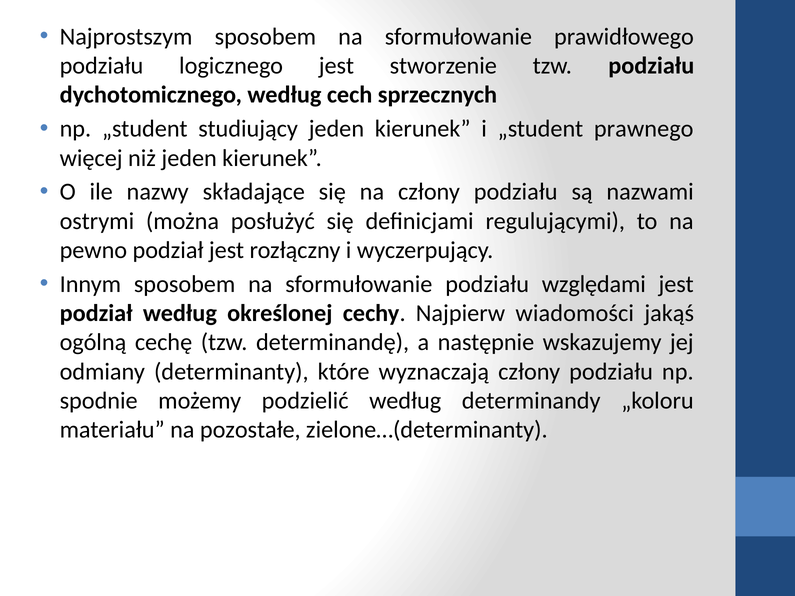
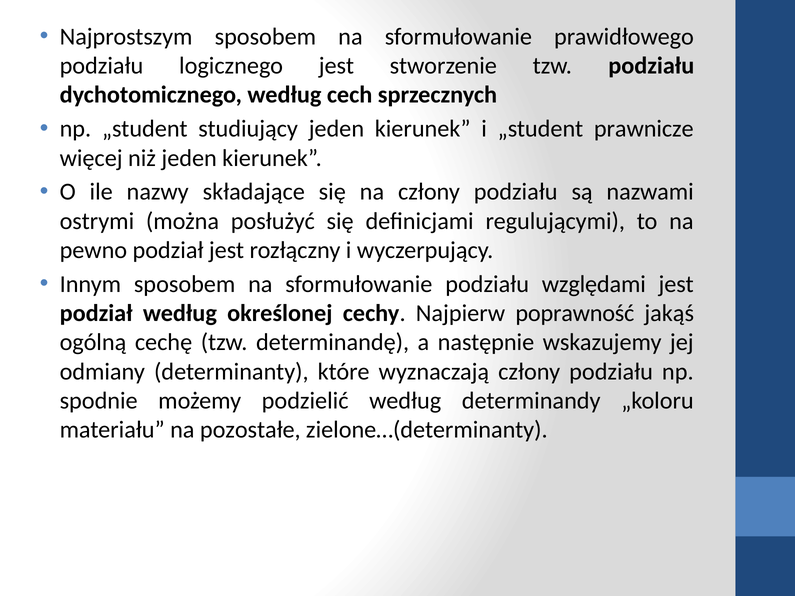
prawnego: prawnego -> prawnicze
wiadomości: wiadomości -> poprawność
